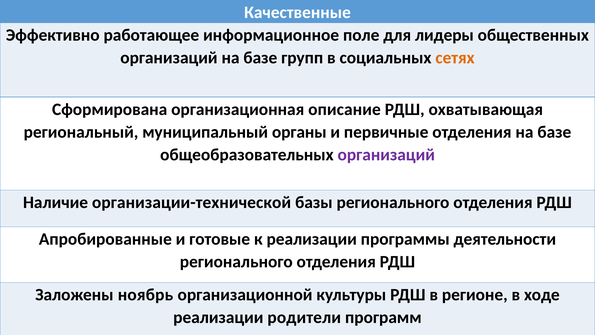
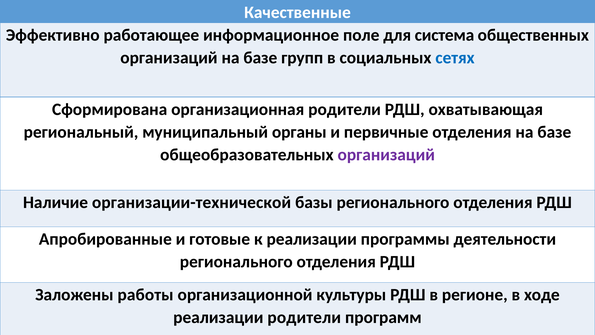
лидеры: лидеры -> система
сетях colour: orange -> blue
организационная описание: описание -> родители
ноябрь: ноябрь -> работы
